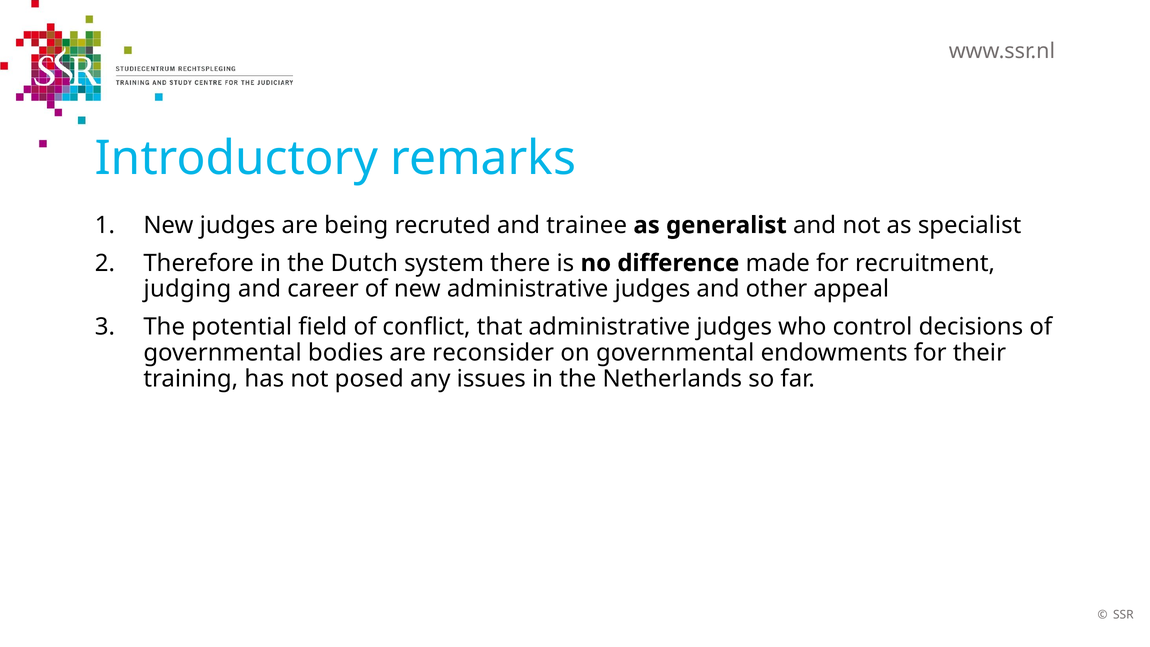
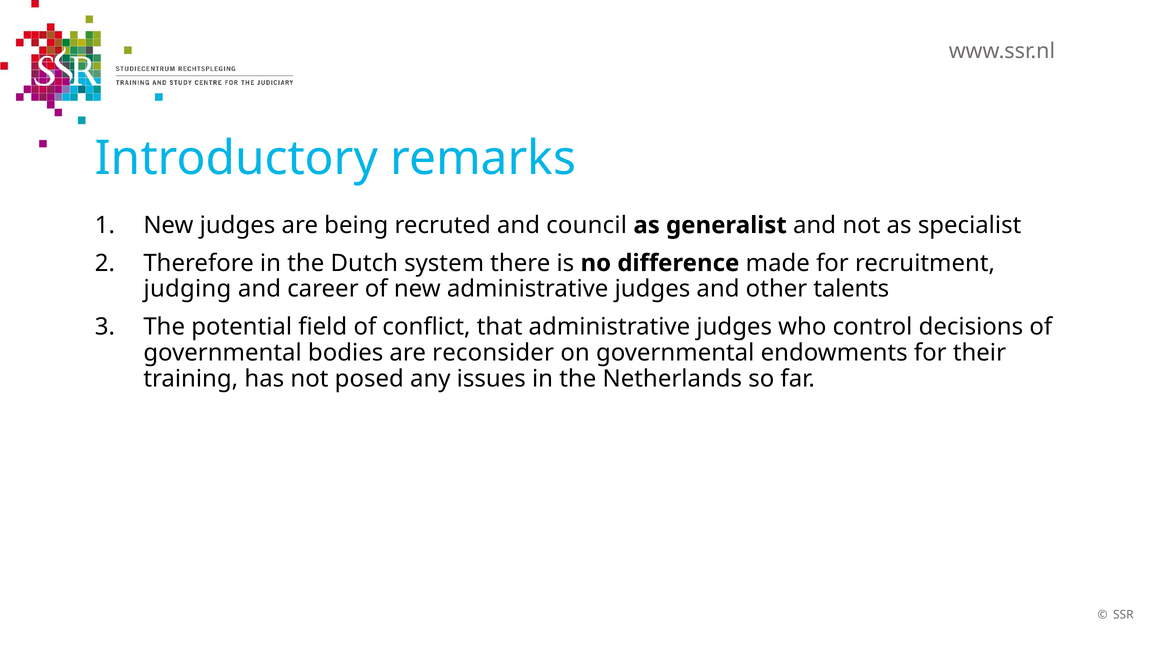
trainee: trainee -> council
appeal: appeal -> talents
